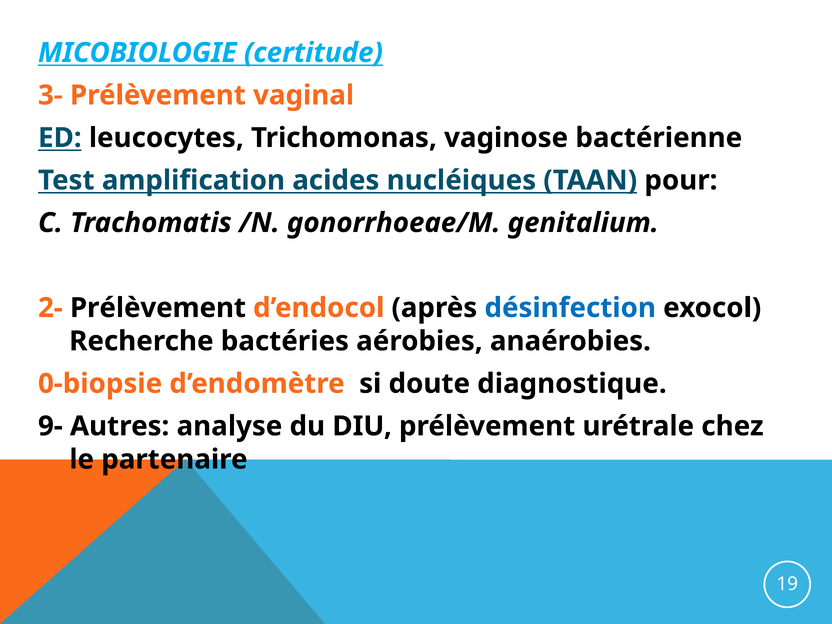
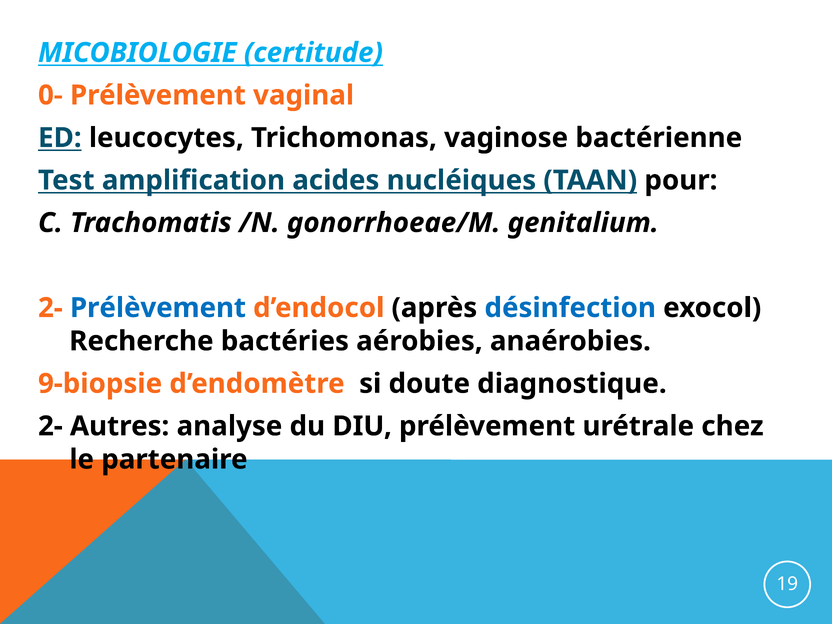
3-: 3- -> 0-
Prélèvement at (158, 308) colour: black -> blue
0-biopsie: 0-biopsie -> 9-biopsie
9- at (50, 426): 9- -> 2-
